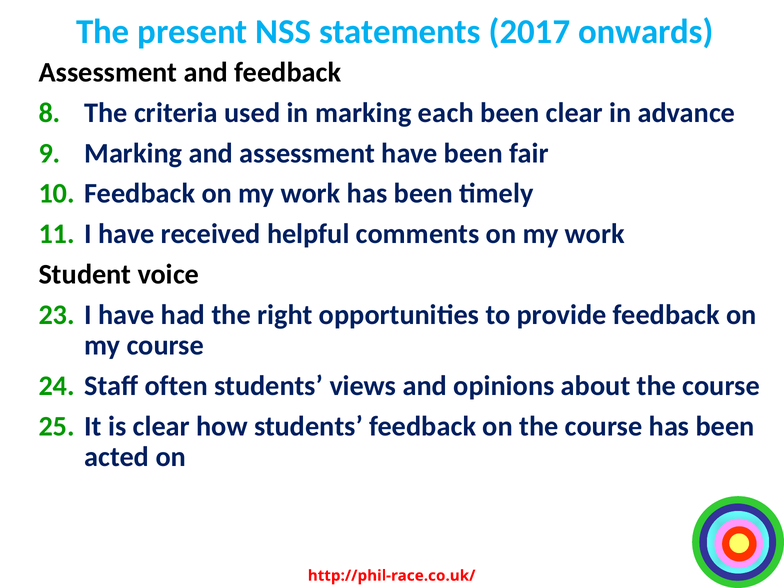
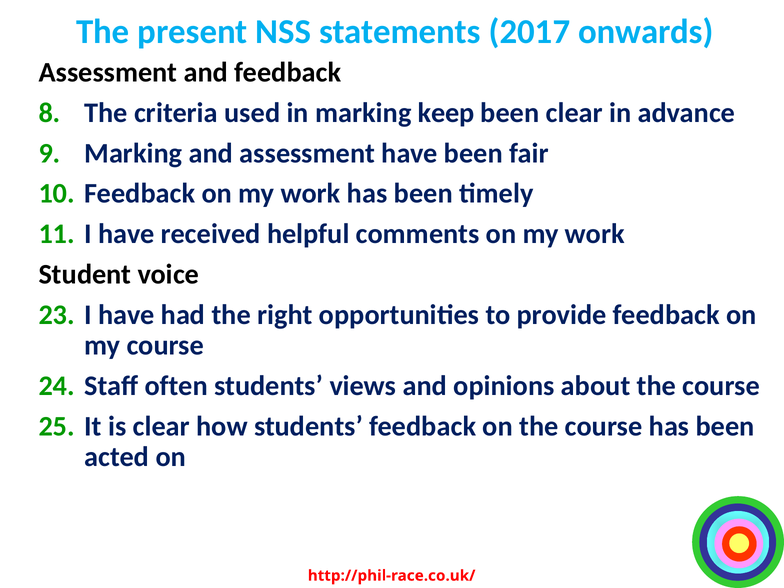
each: each -> keep
